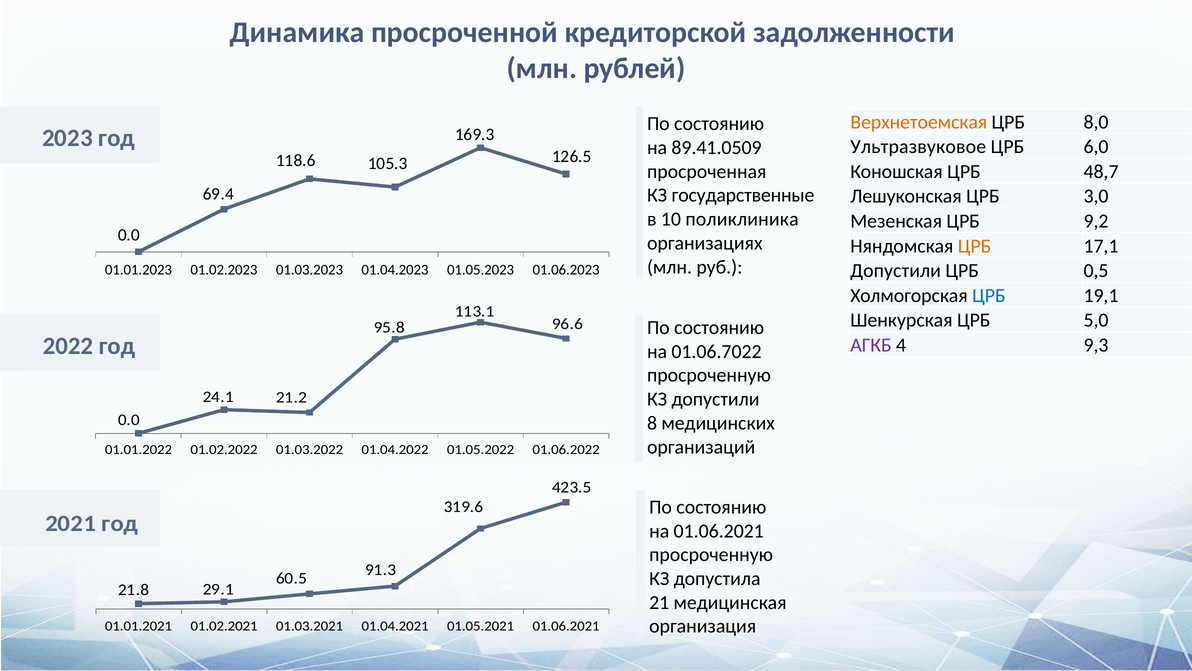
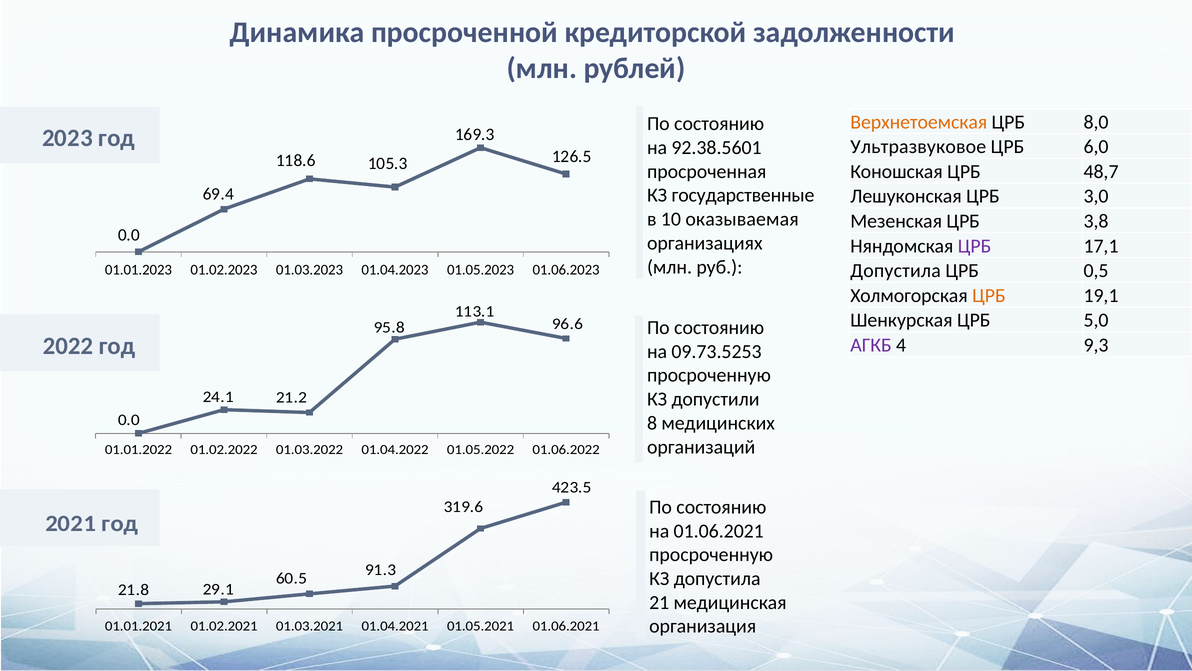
89.41.0509: 89.41.0509 -> 92.38.5601
поликлиника: поликлиника -> оказываемая
9,2: 9,2 -> 3,8
ЦРБ at (975, 246) colour: orange -> purple
Допустили at (896, 271): Допустили -> Допустила
ЦРБ at (989, 295) colour: blue -> orange
01.06.7022: 01.06.7022 -> 09.73.5253
